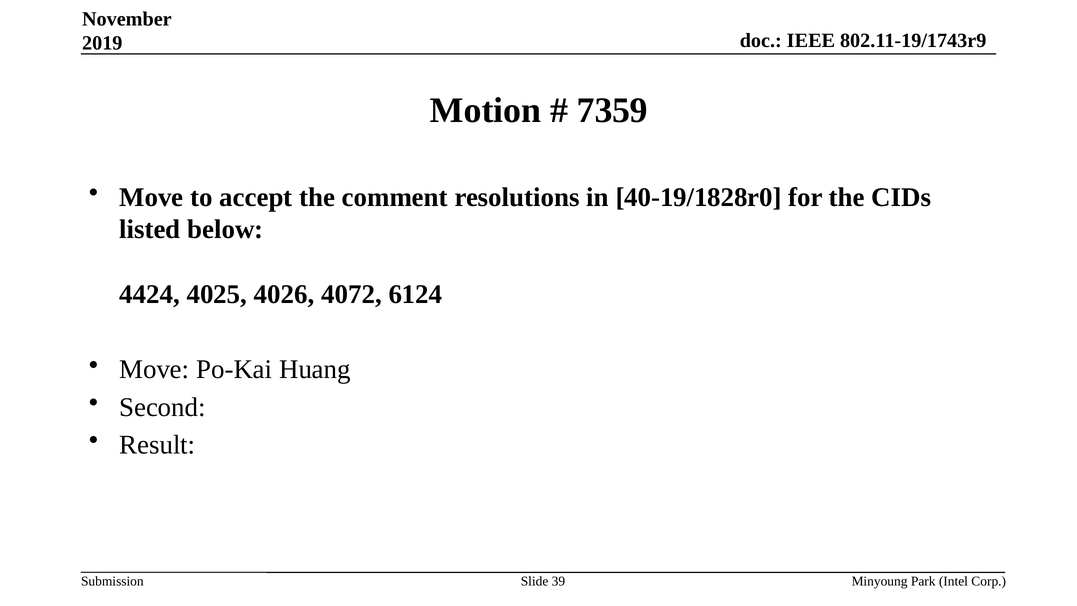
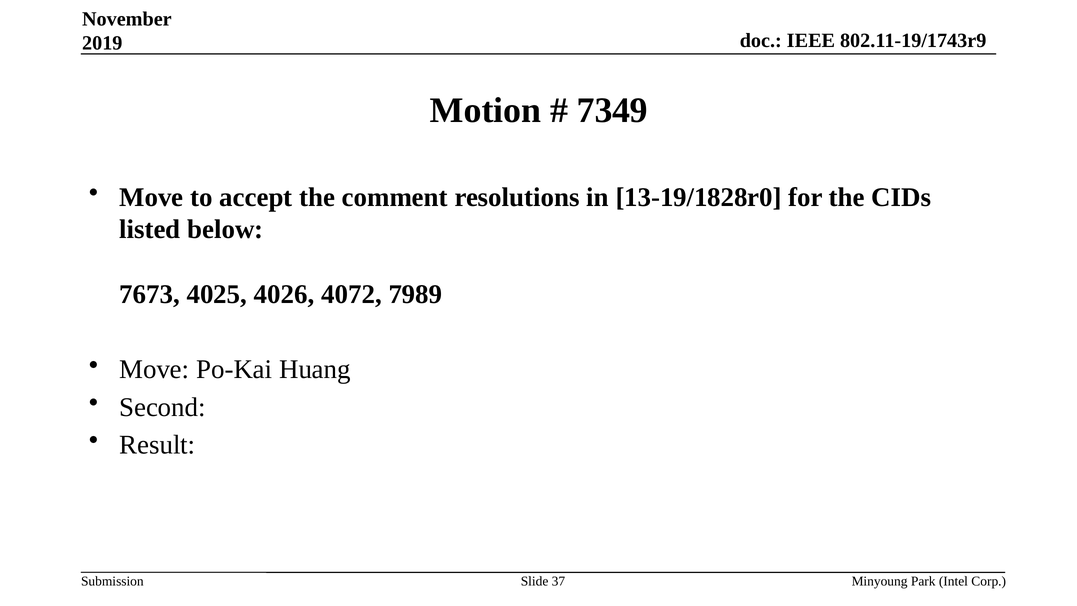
7359: 7359 -> 7349
40-19/1828r0: 40-19/1828r0 -> 13-19/1828r0
4424: 4424 -> 7673
6124: 6124 -> 7989
39: 39 -> 37
